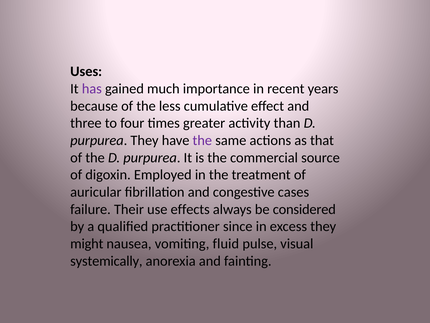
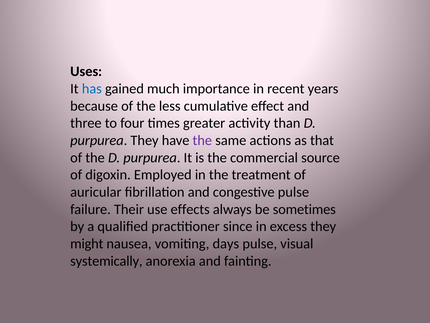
has colour: purple -> blue
congestive cases: cases -> pulse
considered: considered -> sometimes
fluid: fluid -> days
